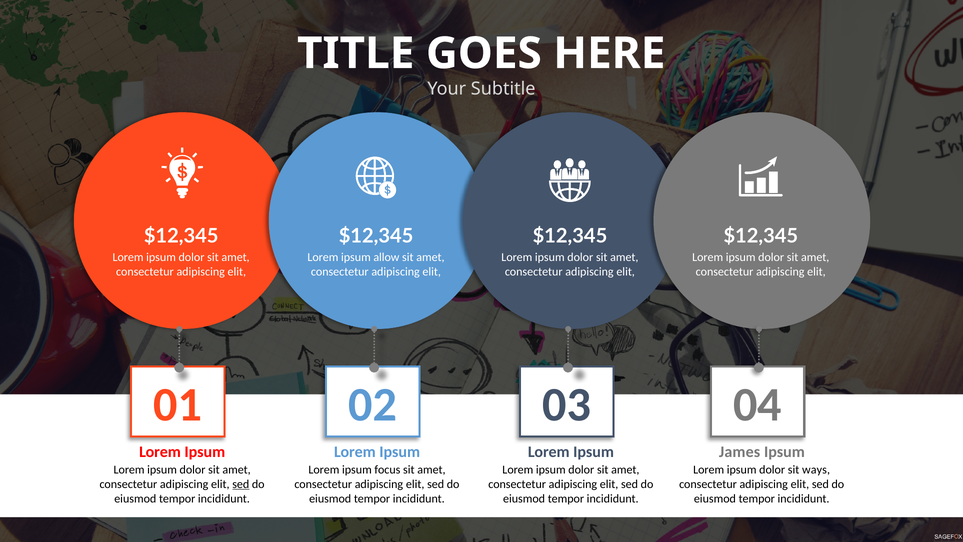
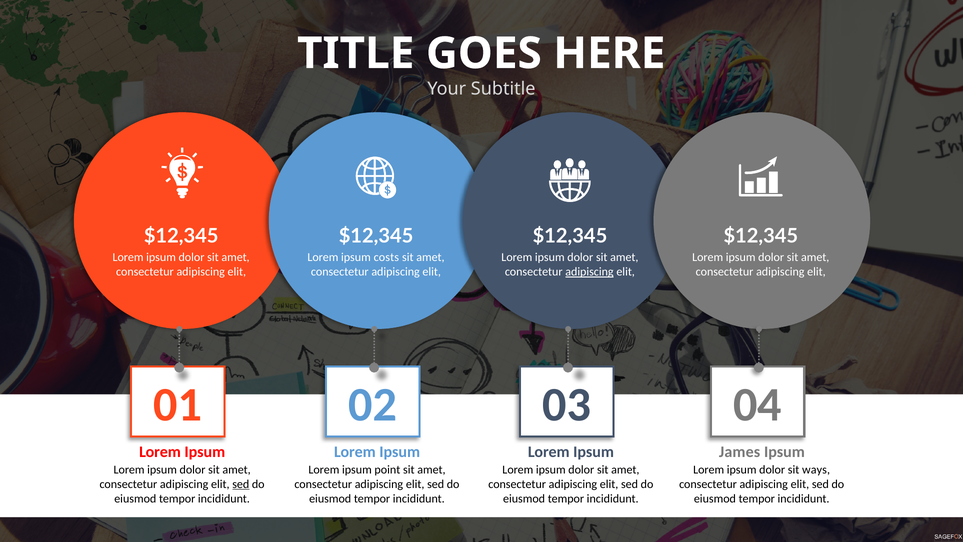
allow: allow -> costs
adipiscing at (589, 272) underline: none -> present
focus: focus -> point
